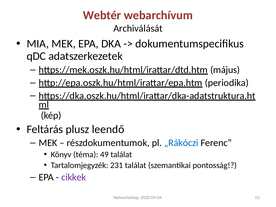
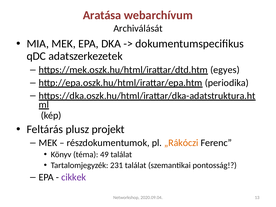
Webtér: Webtér -> Aratása
május: május -> egyes
leendő: leendő -> projekt
„Rákóczi colour: blue -> orange
